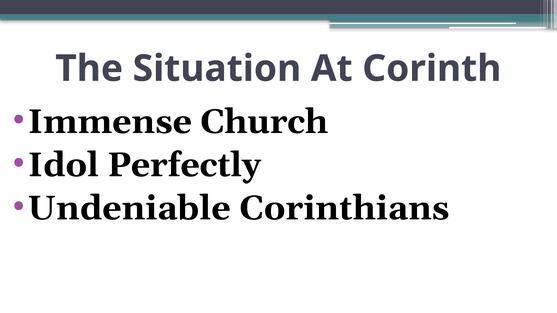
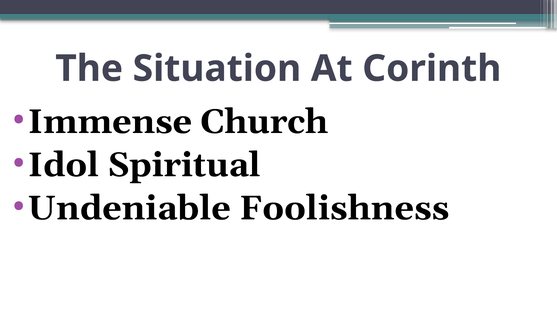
Perfectly: Perfectly -> Spiritual
Corinthians: Corinthians -> Foolishness
